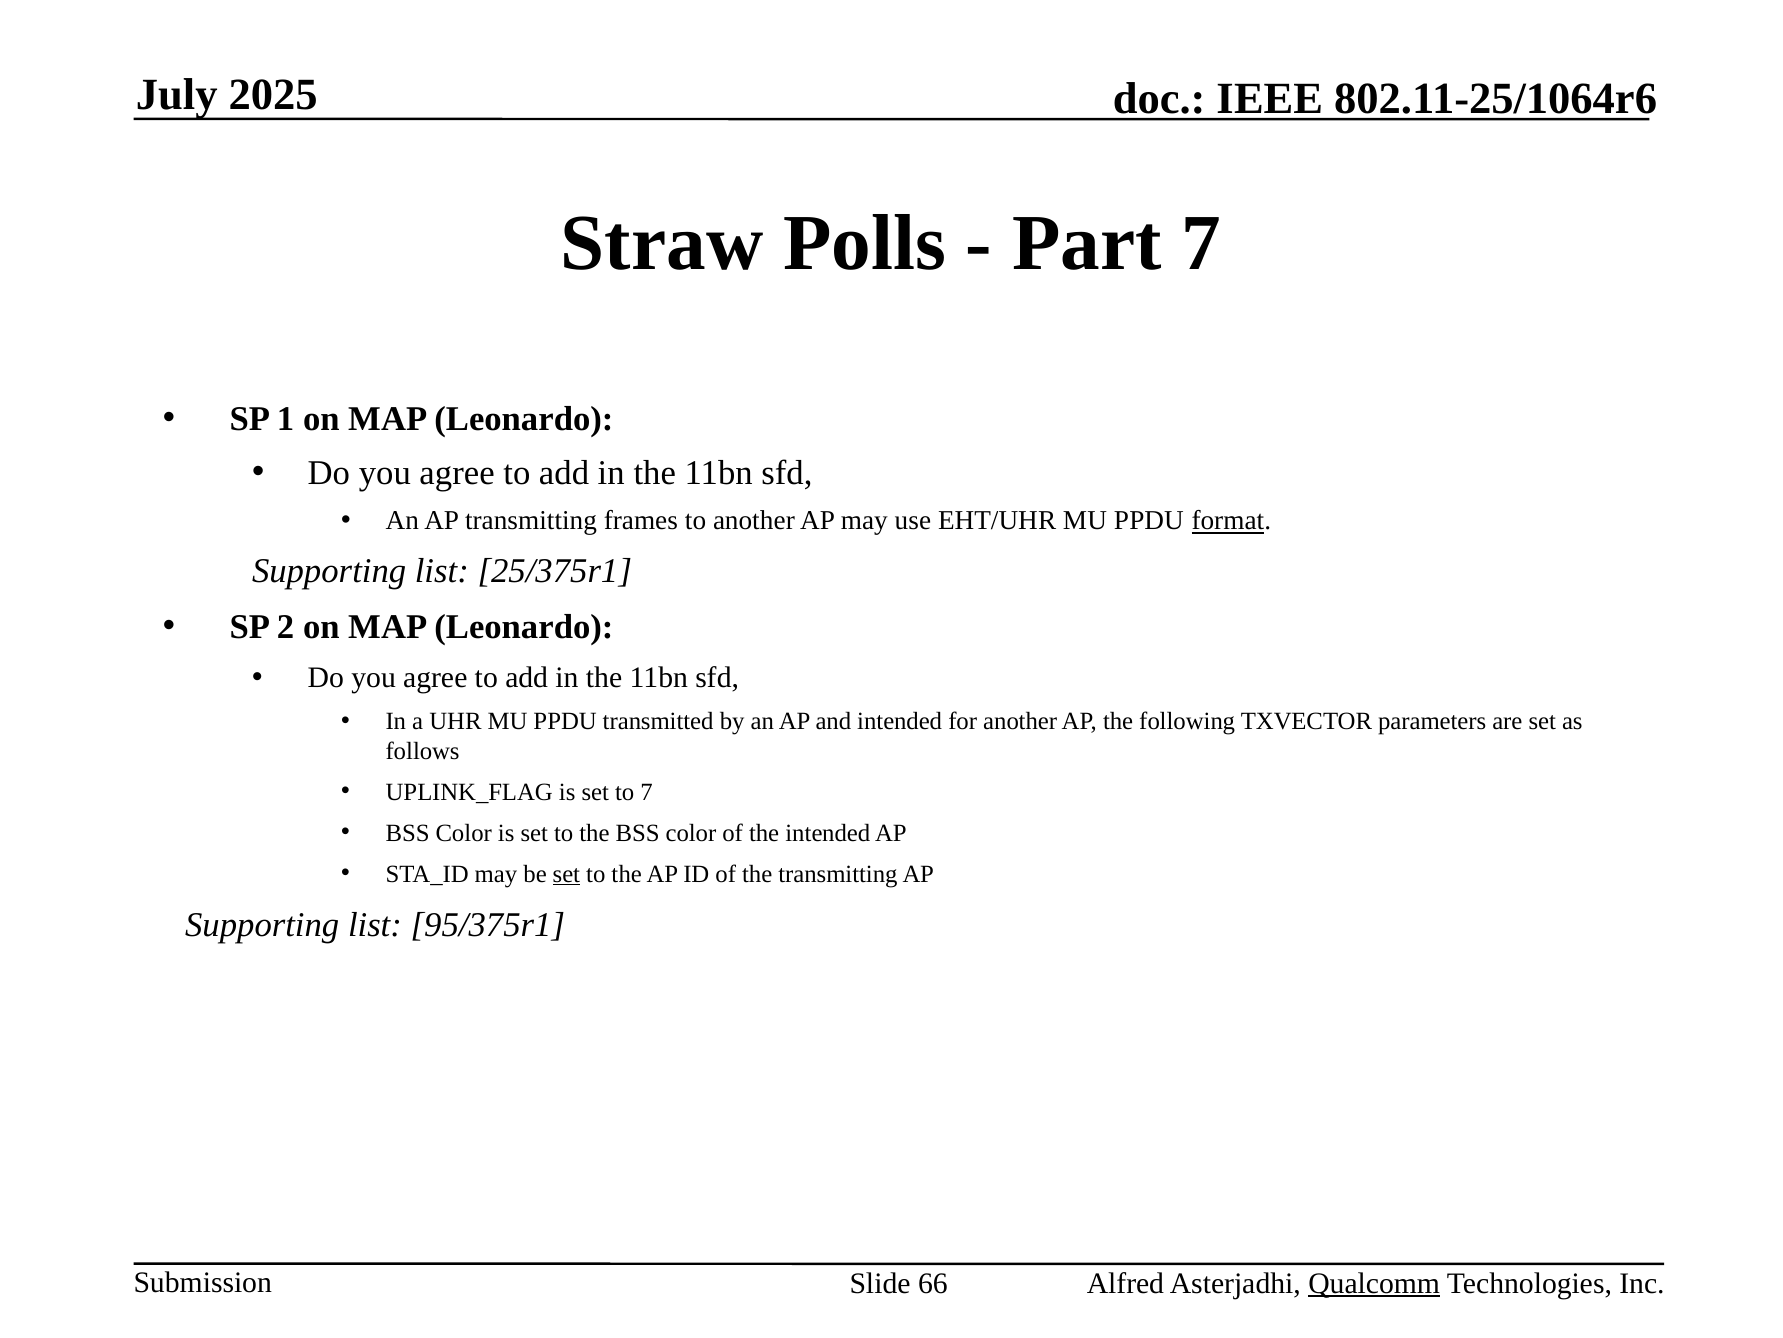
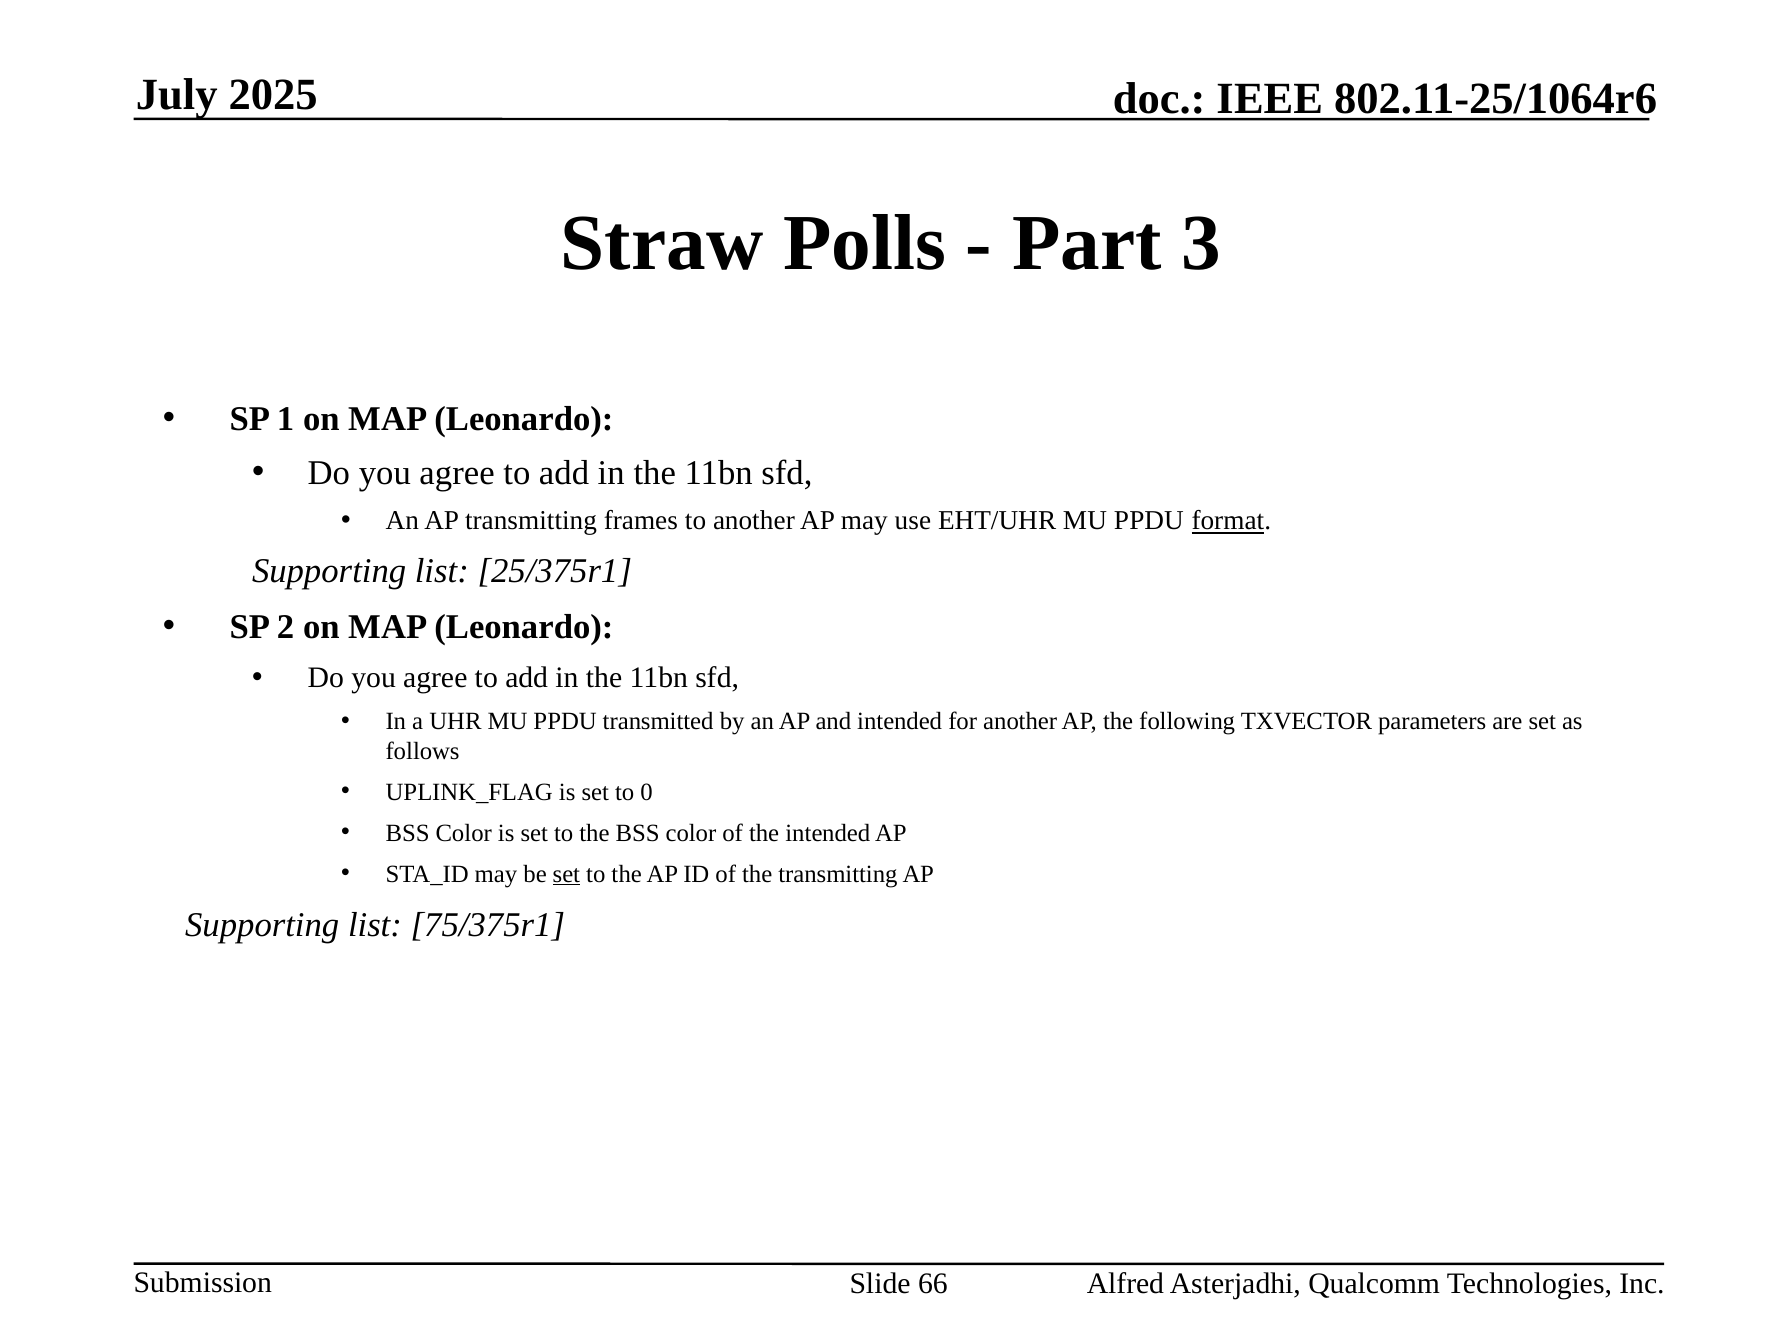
Part 7: 7 -> 3
to 7: 7 -> 0
95/375r1: 95/375r1 -> 75/375r1
Qualcomm underline: present -> none
